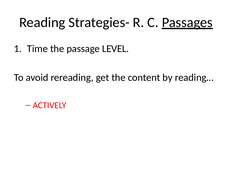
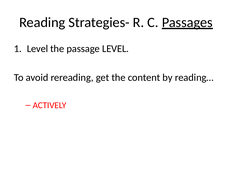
Time at (37, 49): Time -> Level
